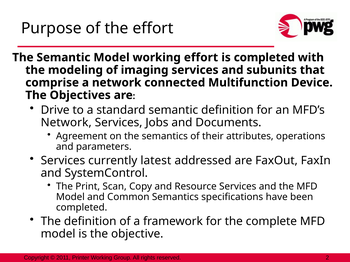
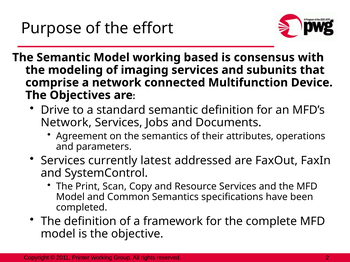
working effort: effort -> based
is completed: completed -> consensus
